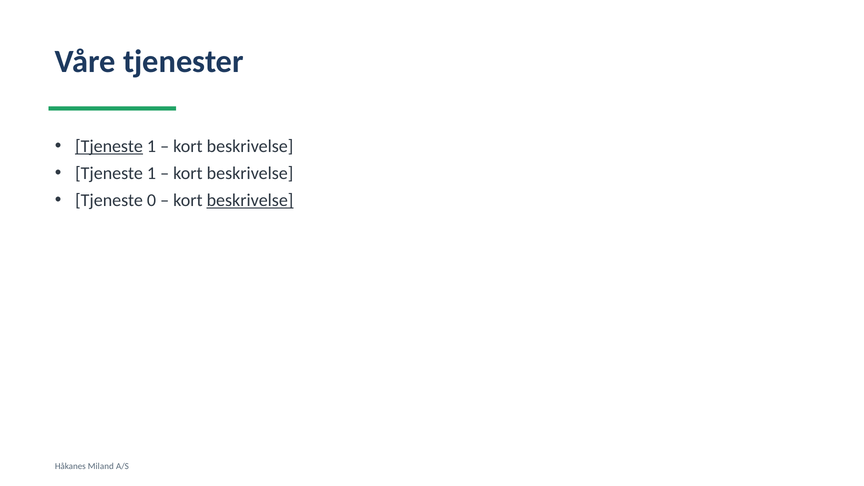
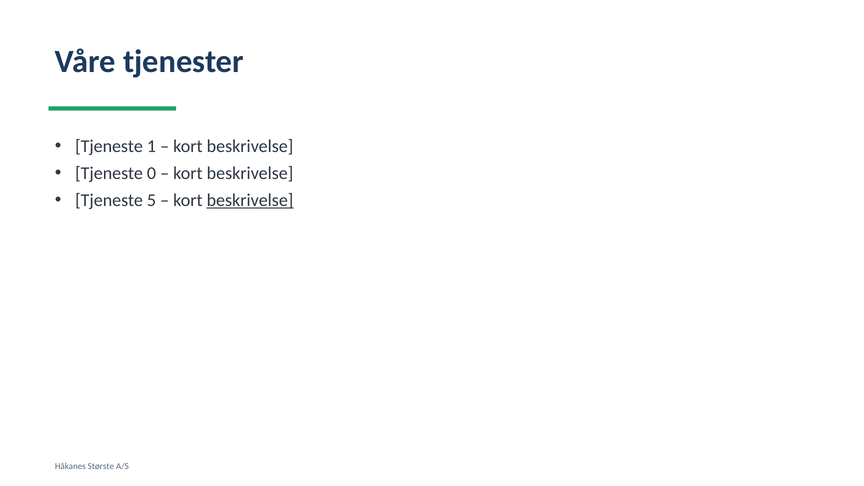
Tjeneste at (109, 146) underline: present -> none
1 at (151, 173): 1 -> 0
0: 0 -> 5
Miland: Miland -> Største
